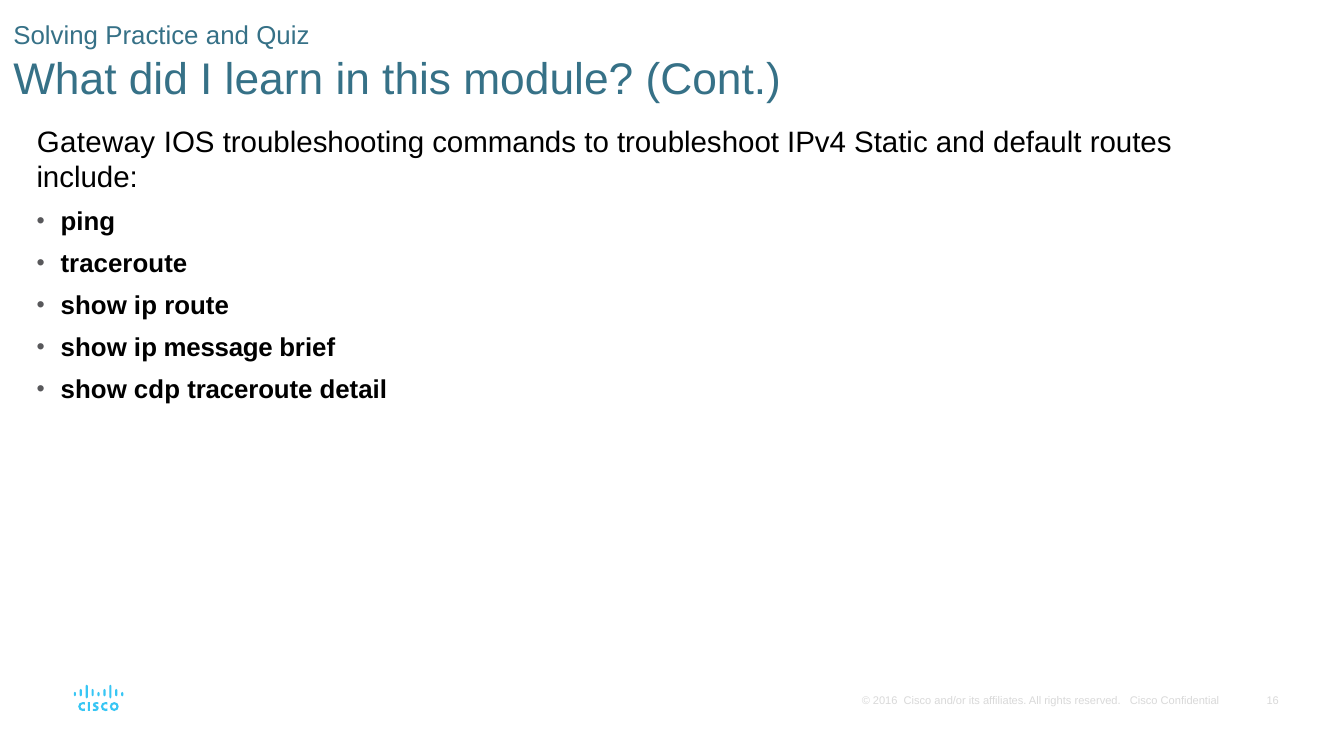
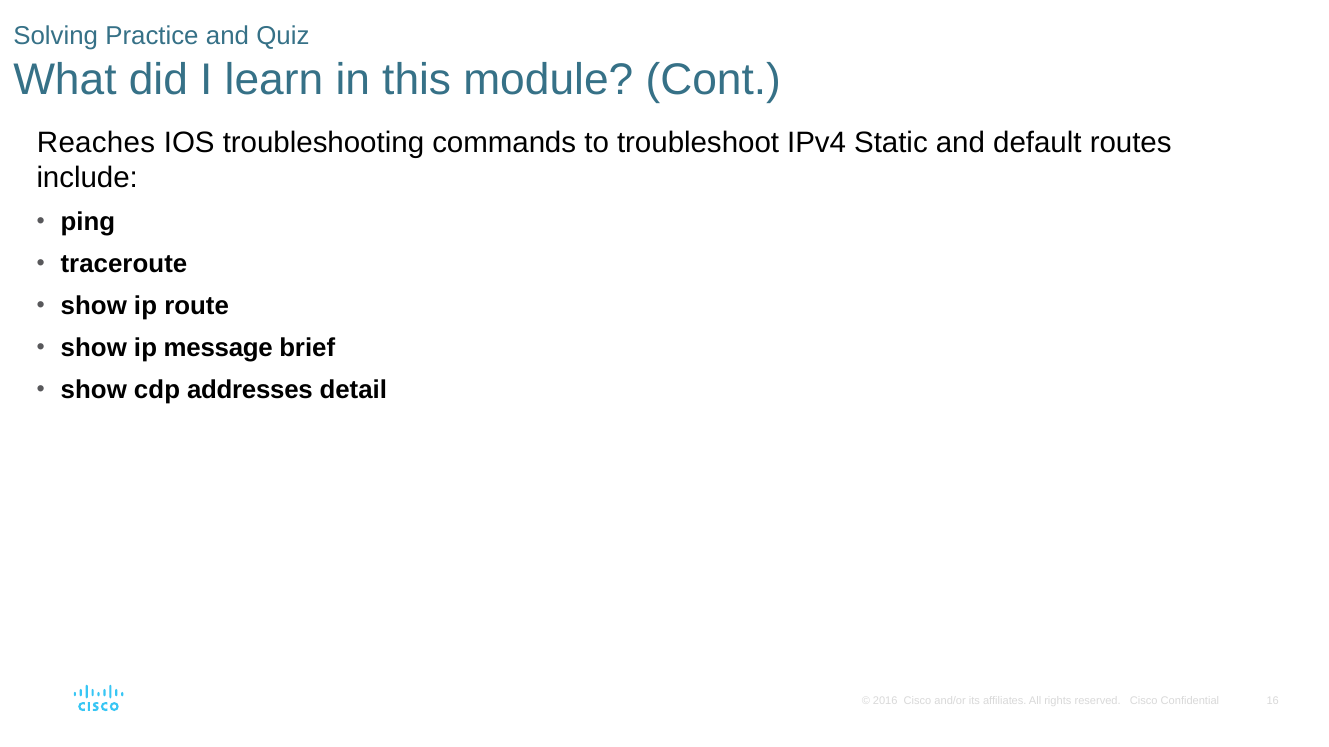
Gateway: Gateway -> Reaches
cdp traceroute: traceroute -> addresses
